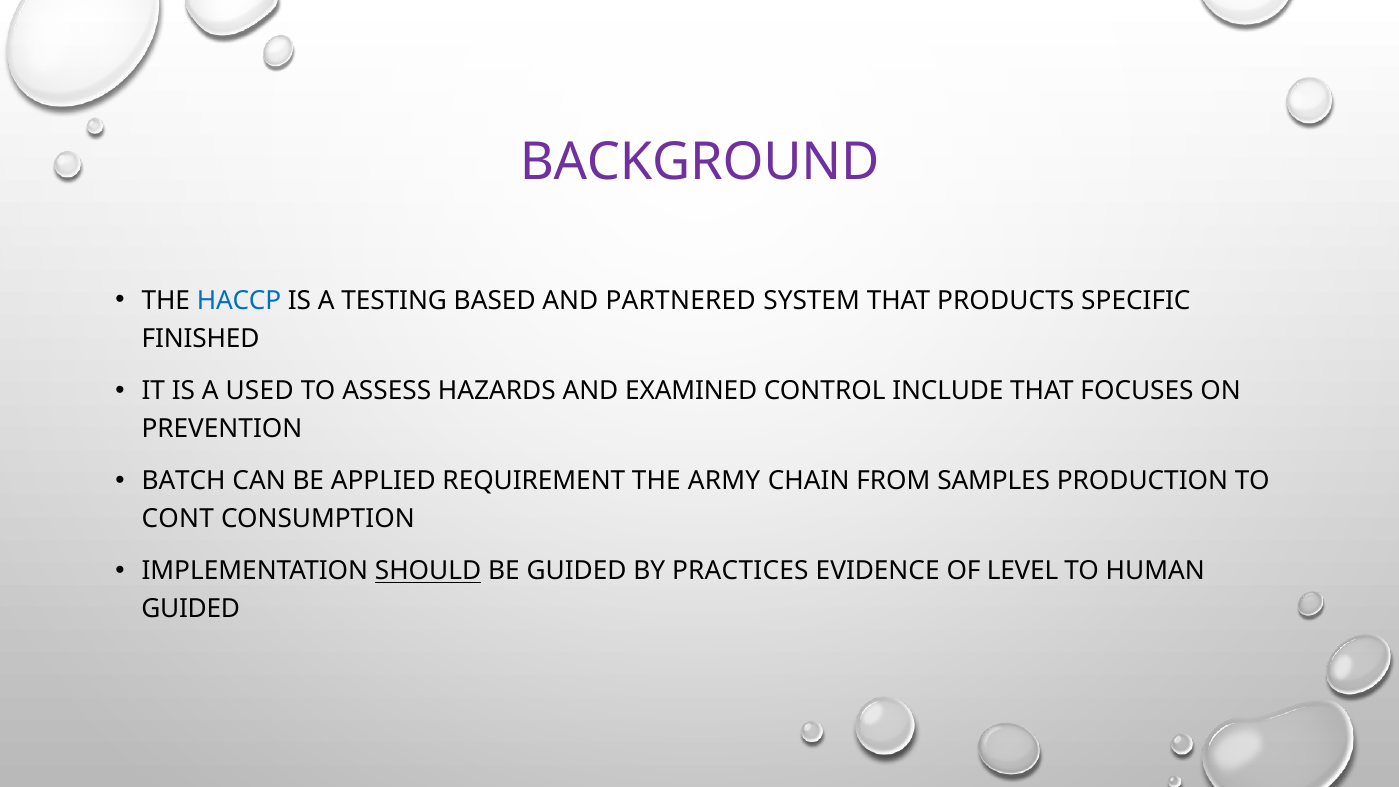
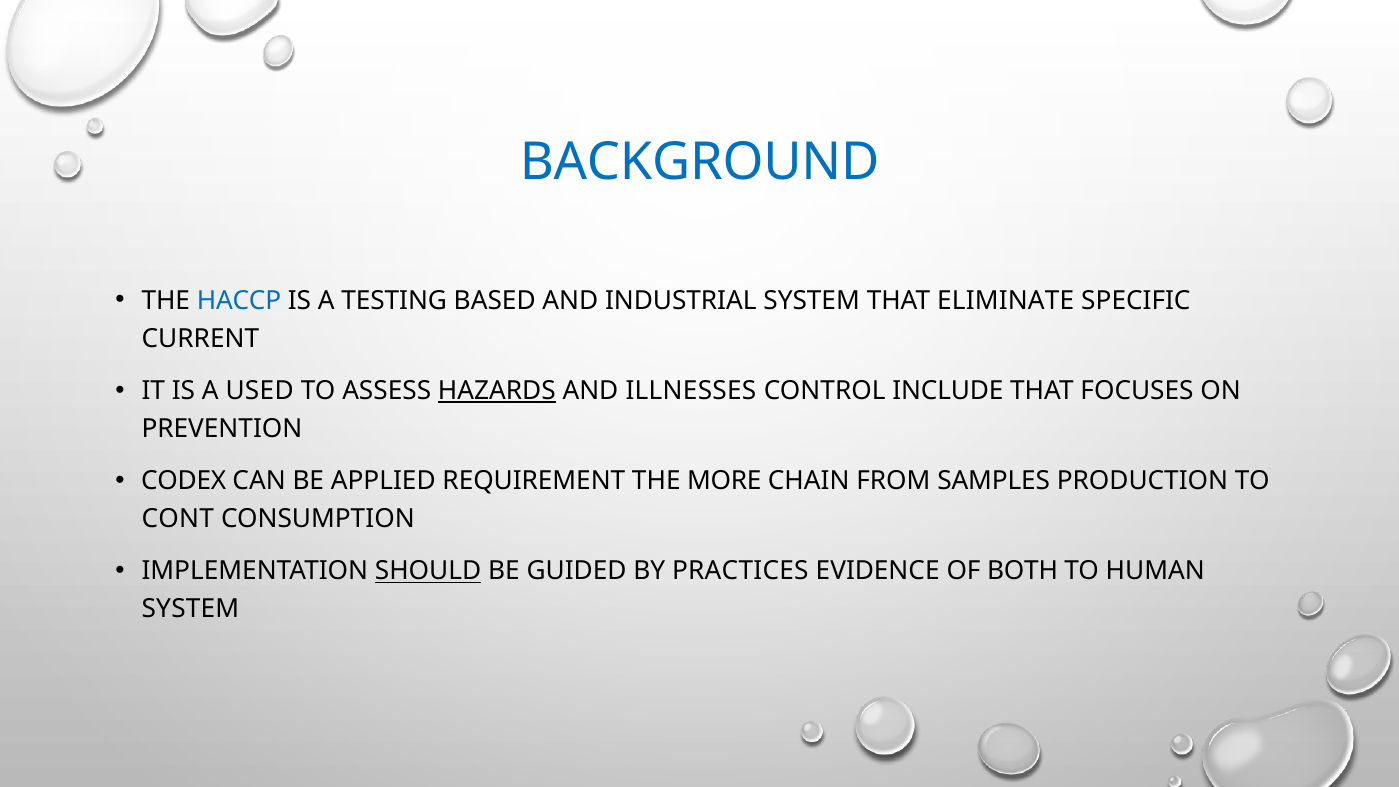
BACKGROUND colour: purple -> blue
PARTNERED: PARTNERED -> INDUSTRIAL
PRODUCTS: PRODUCTS -> ELIMINATE
FINISHED: FINISHED -> CURRENT
HAZARDS underline: none -> present
EXAMINED: EXAMINED -> ILLNESSES
BATCH: BATCH -> CODEX
ARMY: ARMY -> MORE
LEVEL: LEVEL -> BOTH
GUIDED at (191, 609): GUIDED -> SYSTEM
